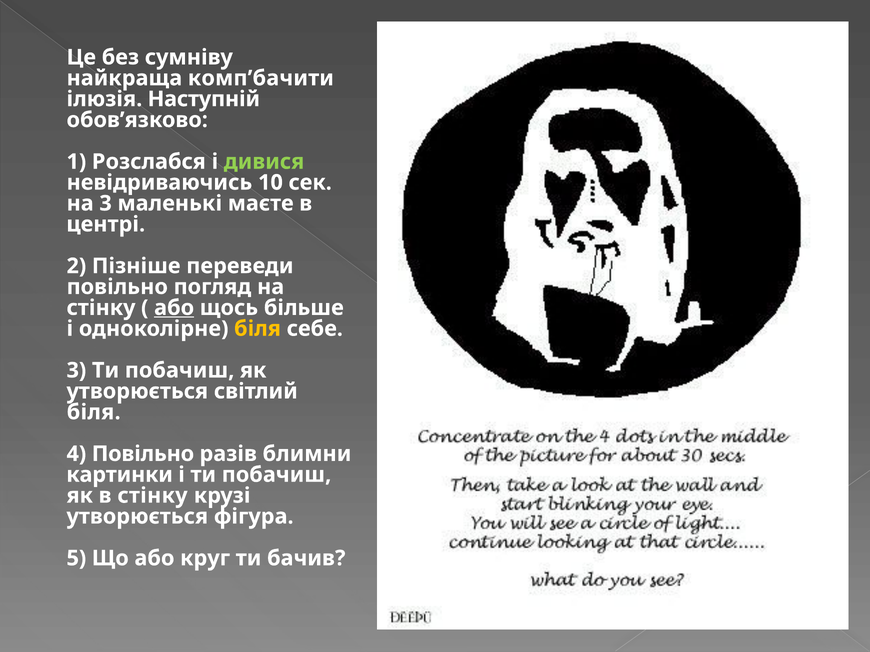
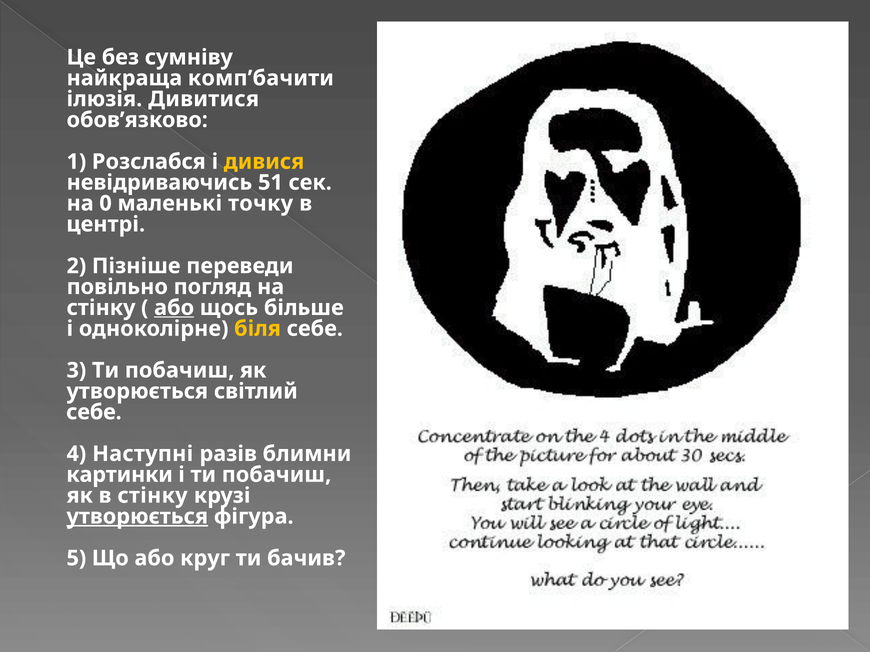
Наступній: Наступній -> Дивитися
дивися colour: light green -> yellow
10: 10 -> 51
на 3: 3 -> 0
маєте: маєте -> точку
біля at (94, 412): біля -> себе
4 Повільно: Повільно -> Наступні
утворюється at (137, 517) underline: none -> present
